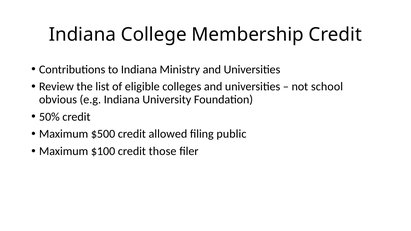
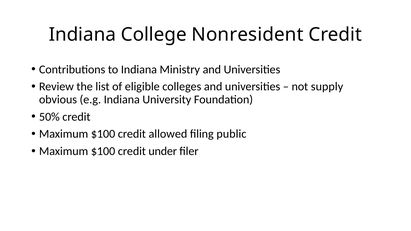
Membership: Membership -> Nonresident
school: school -> supply
$500 at (103, 134): $500 -> $100
those: those -> under
